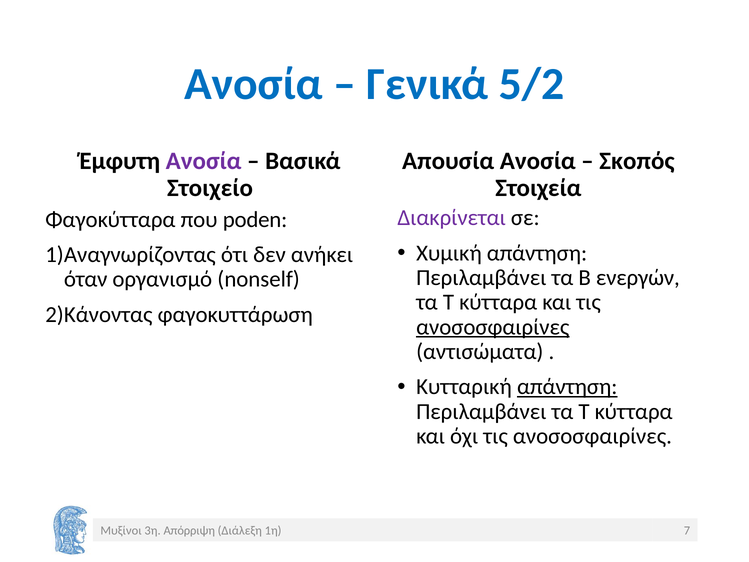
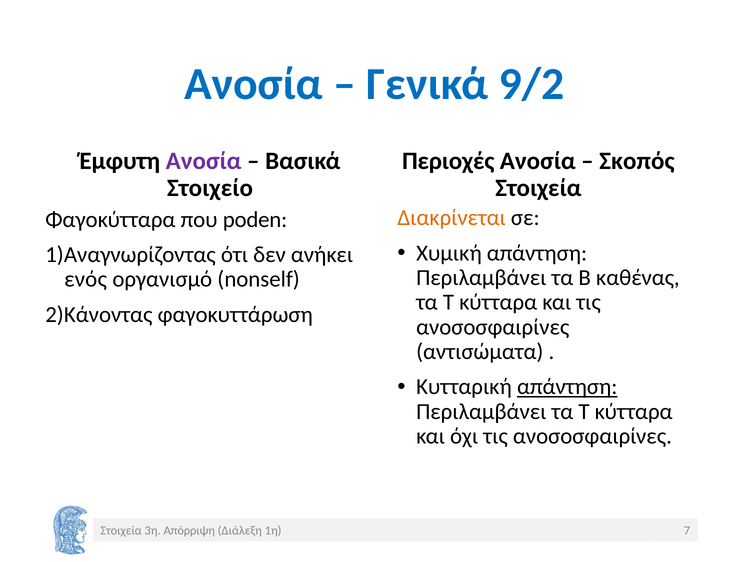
5/2: 5/2 -> 9/2
Απουσία: Απουσία -> Περιοχές
Διακρίνεται colour: purple -> orange
ενεργών: ενεργών -> καθένας
όταν: όταν -> ενός
ανοσοσφαιρίνες at (493, 327) underline: present -> none
Μυξίνοι at (121, 530): Μυξίνοι -> Στοιχεία
